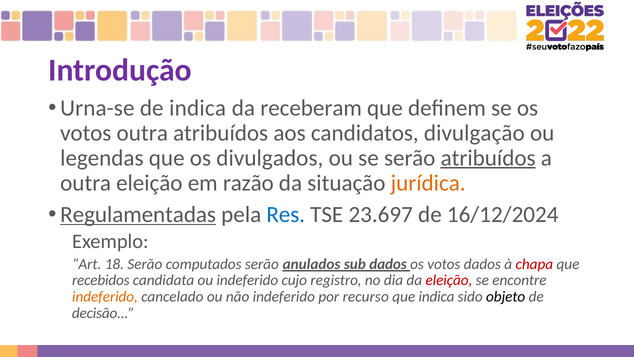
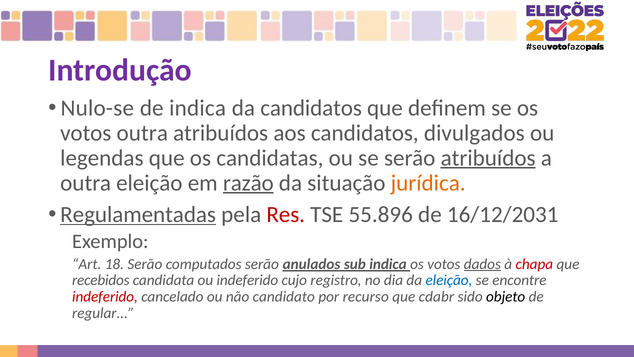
Urna-se: Urna-se -> Nulo-se
da receberam: receberam -> candidatos
divulgação: divulgação -> divulgados
divulgados: divulgados -> candidatas
razão underline: none -> present
Res colour: blue -> red
23.697: 23.697 -> 55.896
16/12/2024: 16/12/2024 -> 16/12/2031
sub dados: dados -> indica
dados at (482, 264) underline: none -> present
eleição at (449, 280) colour: red -> blue
indeferido at (105, 297) colour: orange -> red
não indeferido: indeferido -> candidato
que indica: indica -> cdabr
decisão: decisão -> regular
